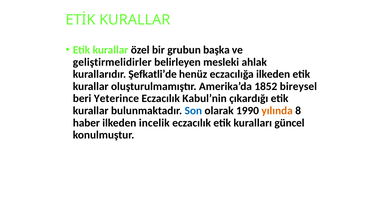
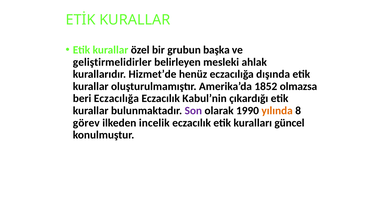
Şefkatli’de: Şefkatli’de -> Hizmet’de
eczacılığa ilkeden: ilkeden -> dışında
bireysel: bireysel -> olmazsa
beri Yeterince: Yeterince -> Eczacılığa
Son colour: blue -> purple
haber: haber -> görev
